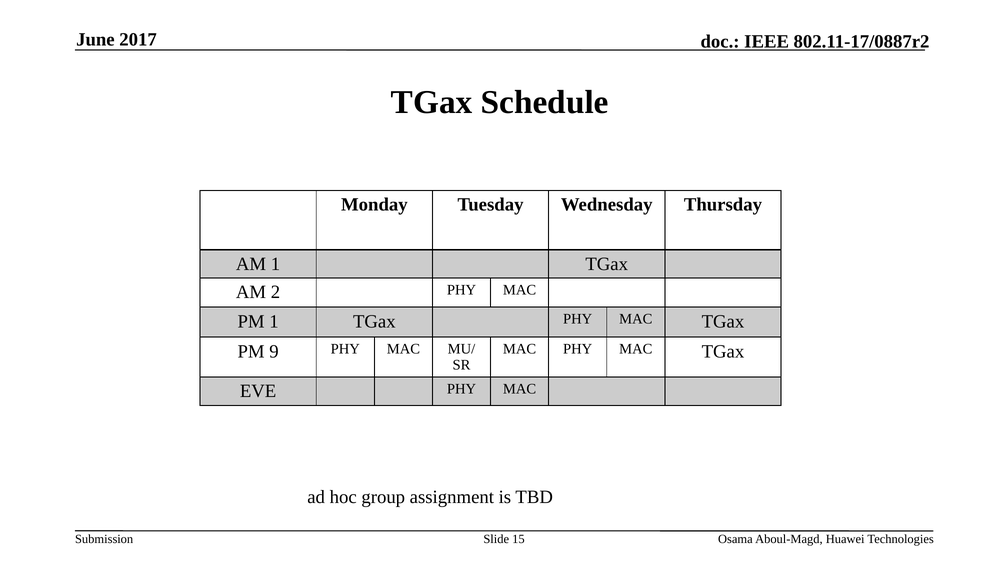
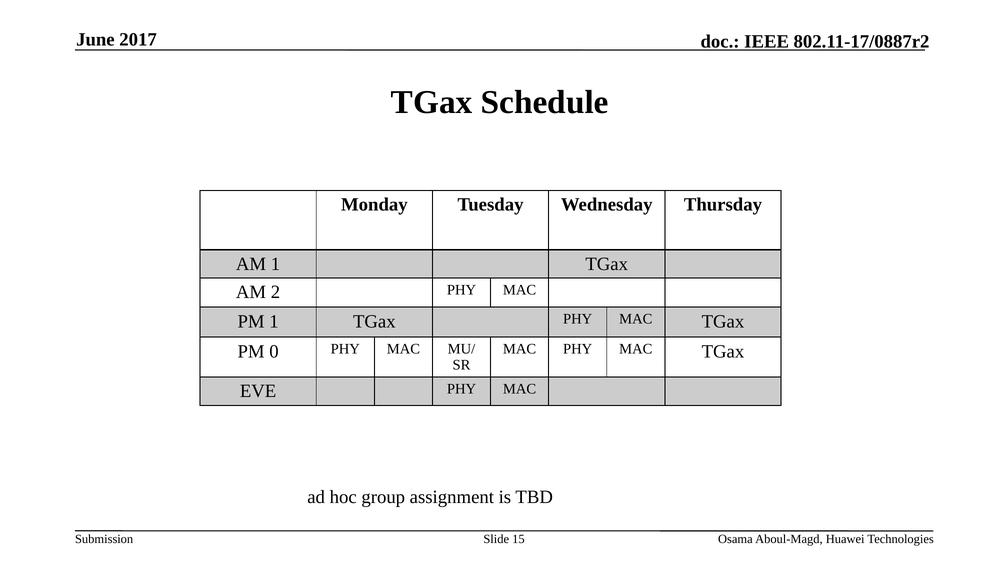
9: 9 -> 0
